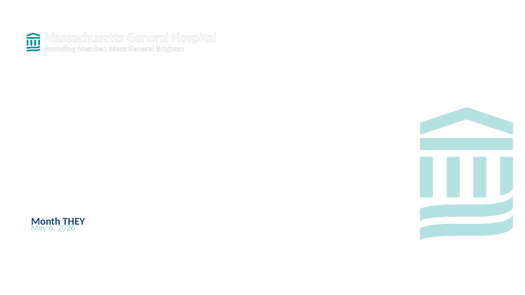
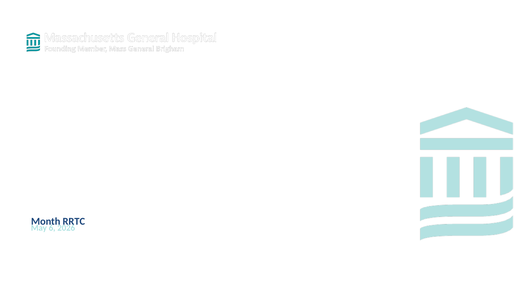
THEY: THEY -> RRTC
